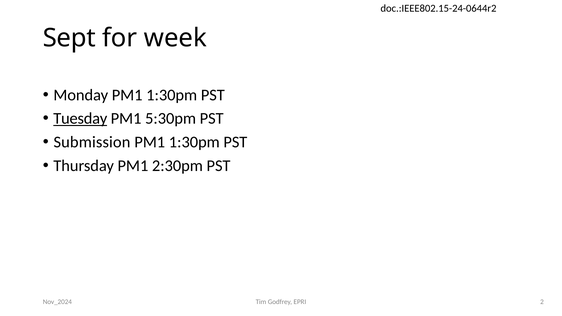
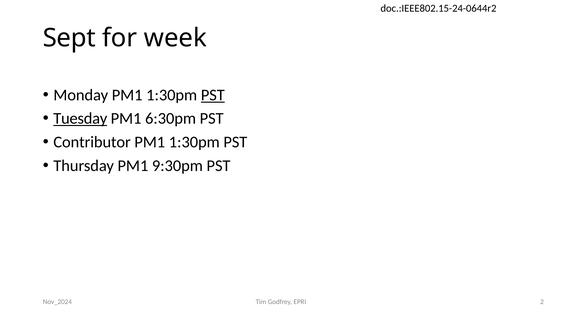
PST at (213, 95) underline: none -> present
5:30pm: 5:30pm -> 6:30pm
Submission: Submission -> Contributor
2:30pm: 2:30pm -> 9:30pm
